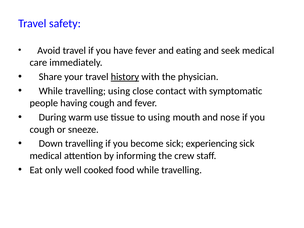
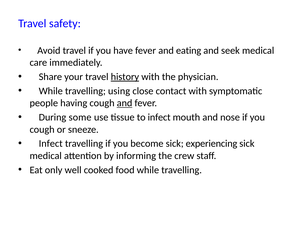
and at (125, 103) underline: none -> present
warm: warm -> some
to using: using -> infect
Down at (51, 144): Down -> Infect
